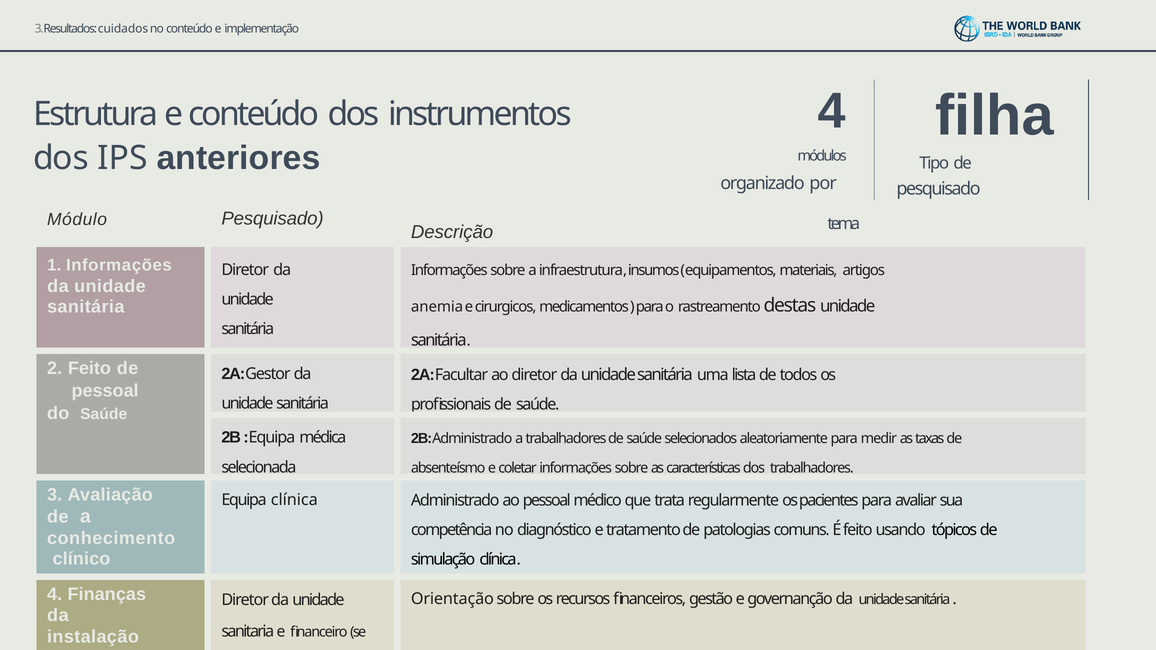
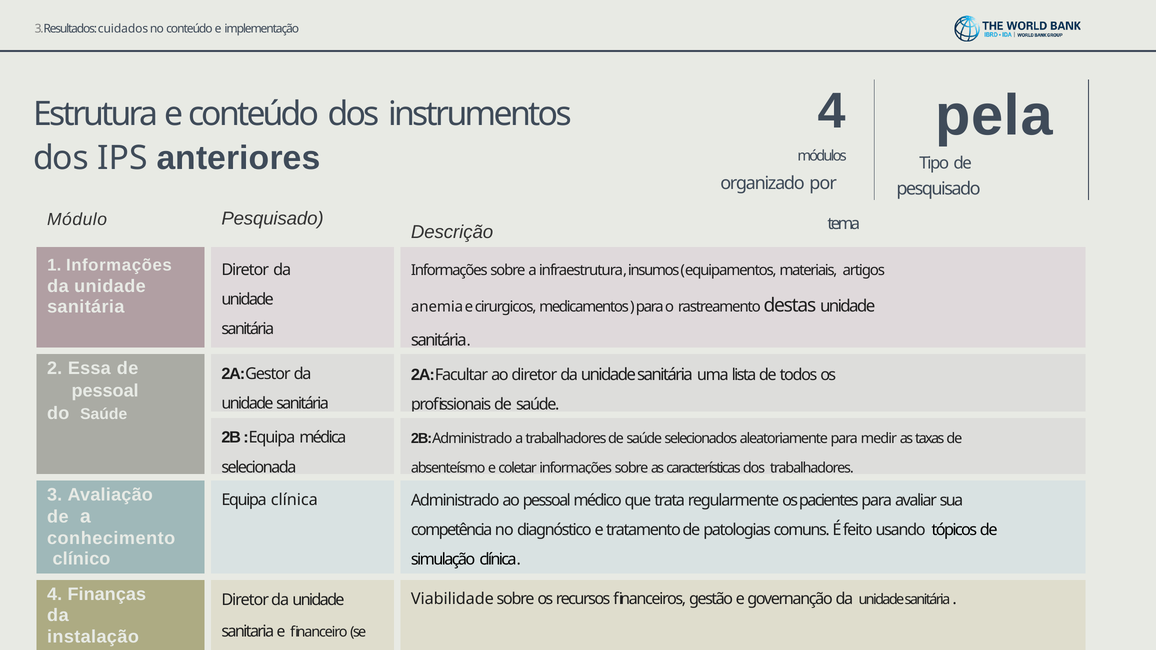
filha: filha -> pela
2 Feito: Feito -> Essa
Orientação: Orientação -> Viabilidade
